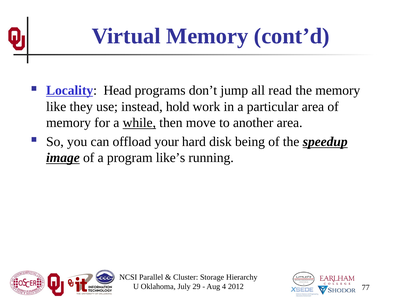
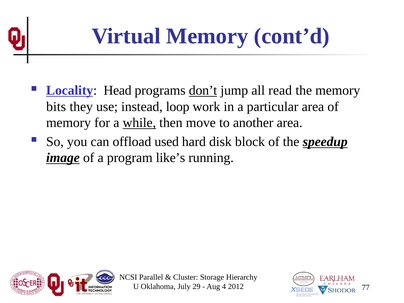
don’t underline: none -> present
like: like -> bits
hold: hold -> loop
your: your -> used
being: being -> block
